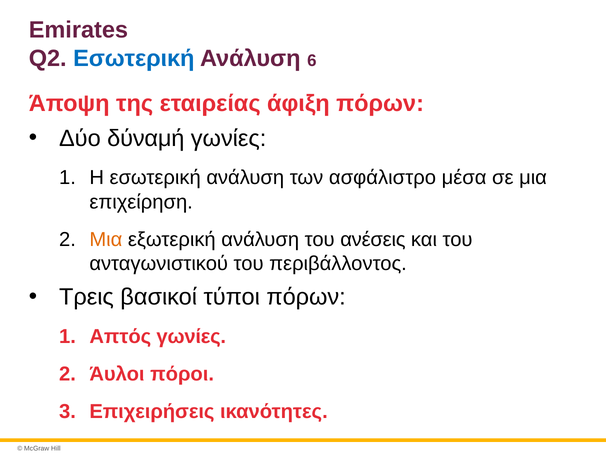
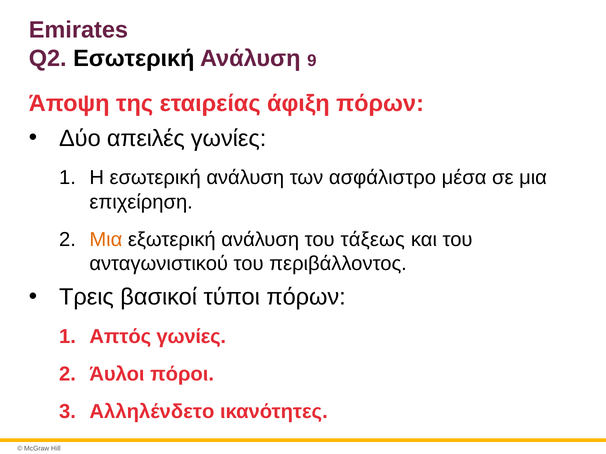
Εσωτερική at (134, 58) colour: blue -> black
6: 6 -> 9
δύναμή: δύναμή -> απειλές
ανέσεις: ανέσεις -> τάξεως
Επιχειρήσεις: Επιχειρήσεις -> Αλληλένδετο
